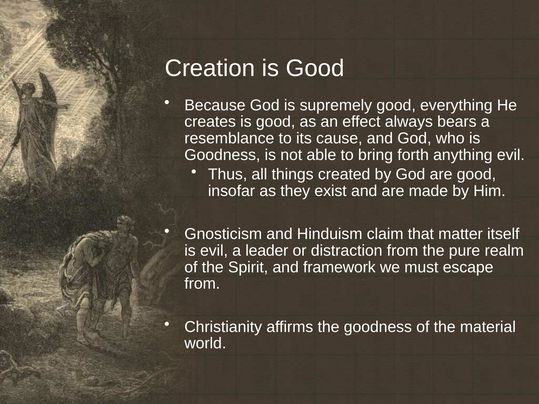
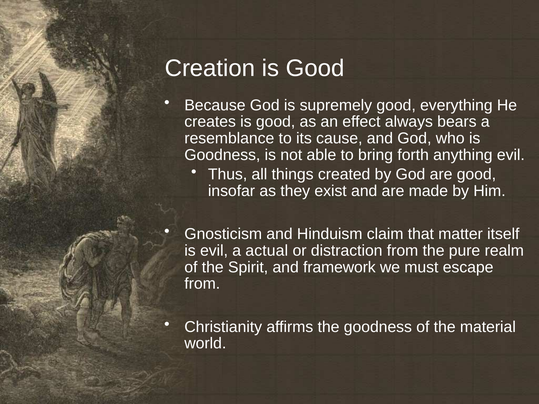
leader: leader -> actual
